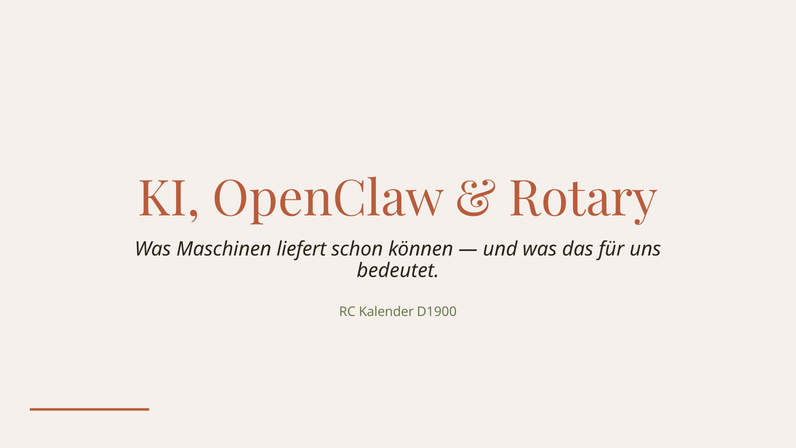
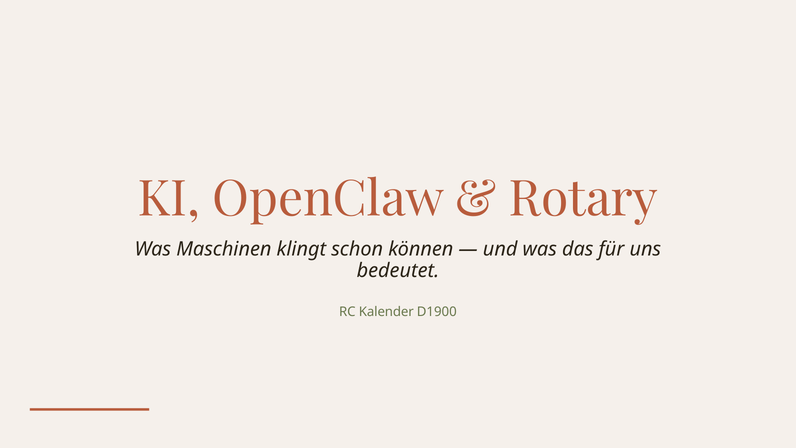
liefert: liefert -> klingt
